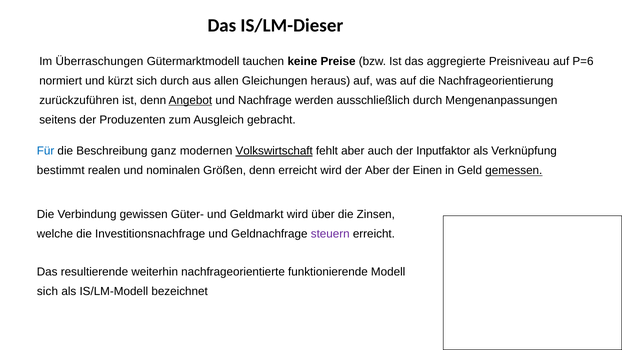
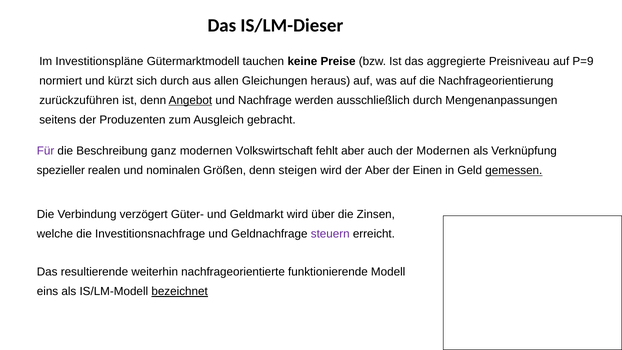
Überraschungen: Überraschungen -> Investitionspläne
P=6: P=6 -> P=9
Für colour: blue -> purple
Volkswirtschaft underline: present -> none
der Inputfaktor: Inputfaktor -> Modernen
bestimmt: bestimmt -> spezieller
denn erreicht: erreicht -> steigen
gewissen: gewissen -> verzögert
sich at (47, 291): sich -> eins
bezeichnet underline: none -> present
